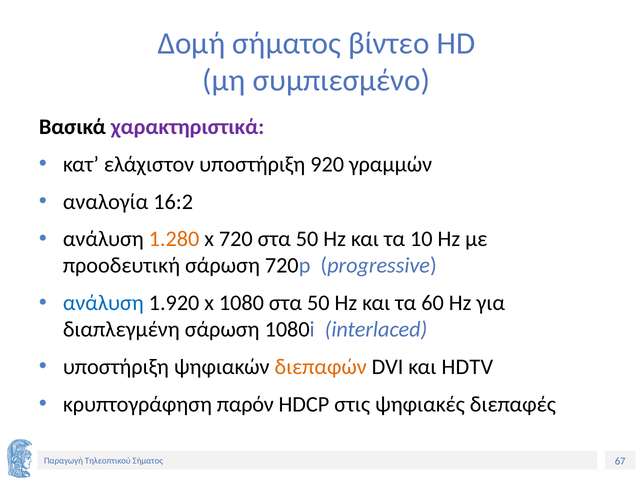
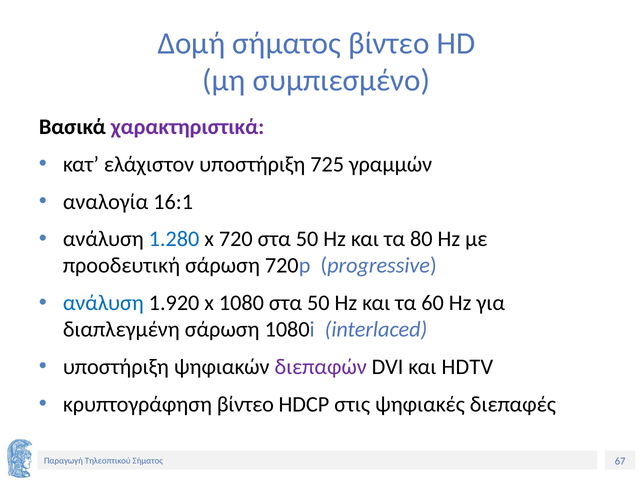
920: 920 -> 725
16:2: 16:2 -> 16:1
1.280 colour: orange -> blue
10: 10 -> 80
διεπαφών colour: orange -> purple
κρυπτογράφηση παρόν: παρόν -> βίντεο
